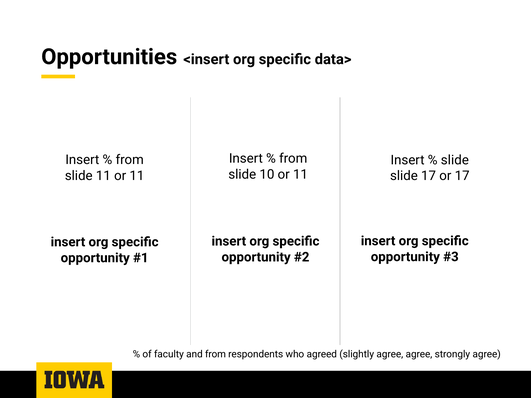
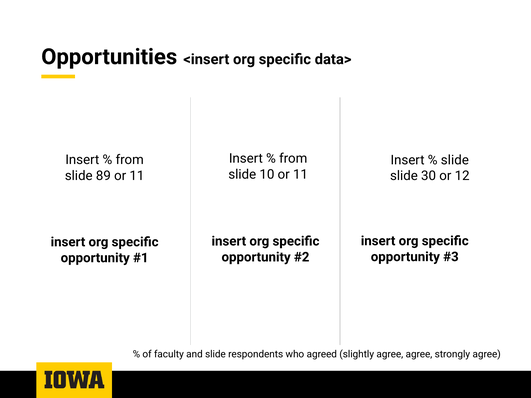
slide 11: 11 -> 89
slide 17: 17 -> 30
or 17: 17 -> 12
and from: from -> slide
